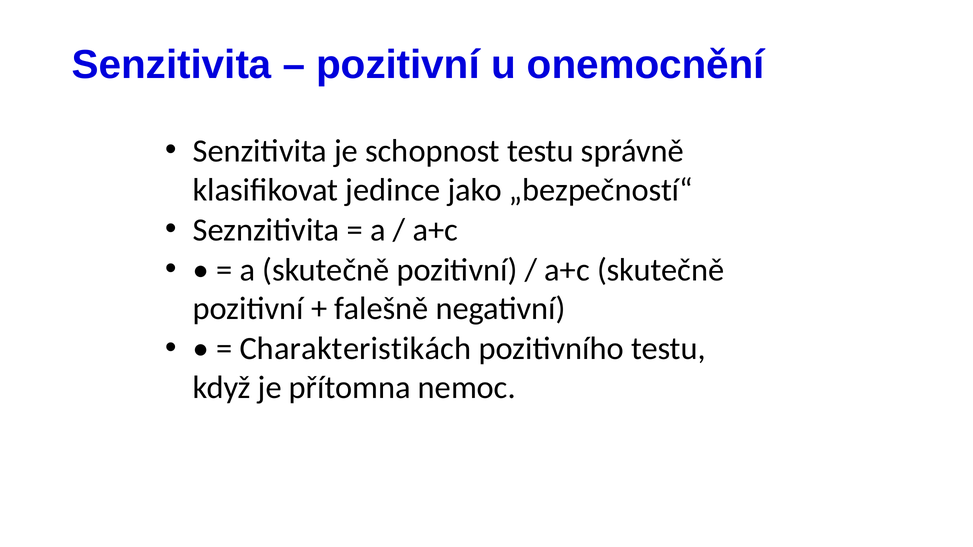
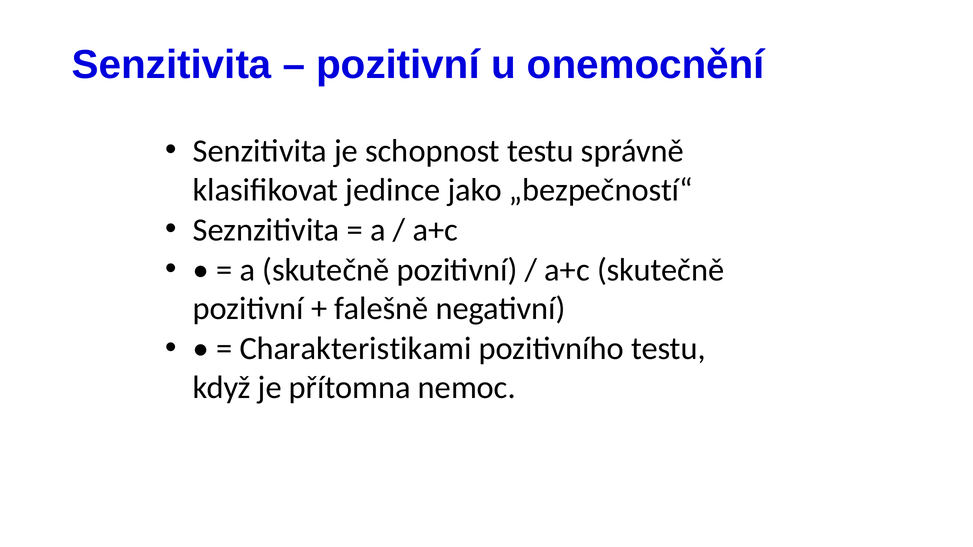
Charakteristikách: Charakteristikách -> Charakteristikami
